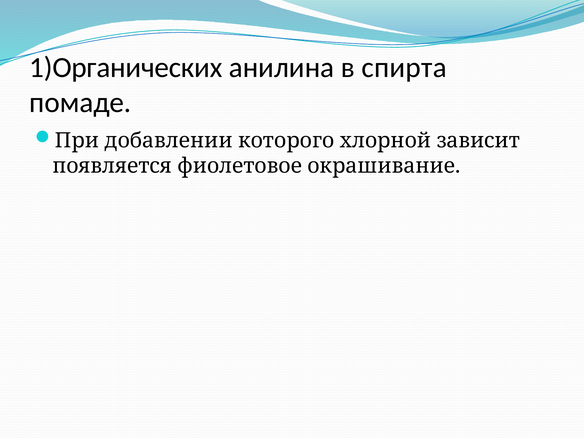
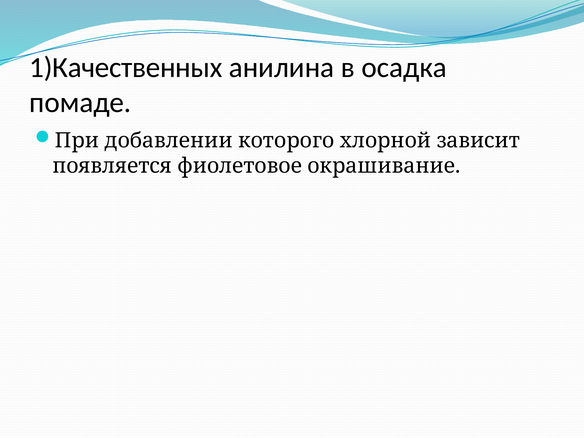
1)Органических: 1)Органических -> 1)Качественных
спирта: спирта -> осадка
